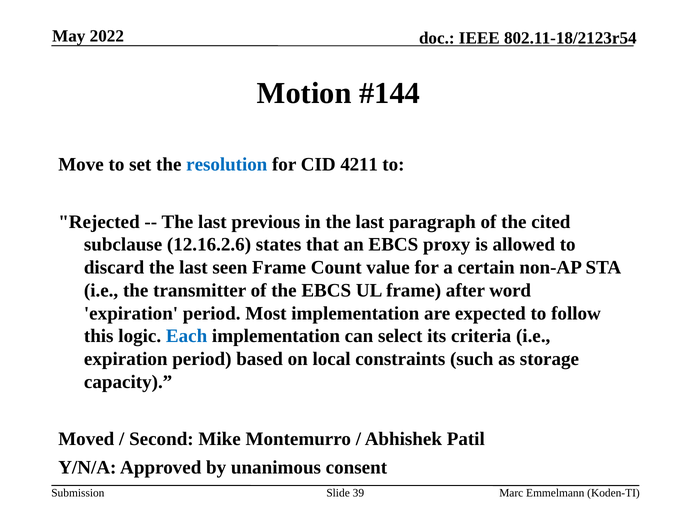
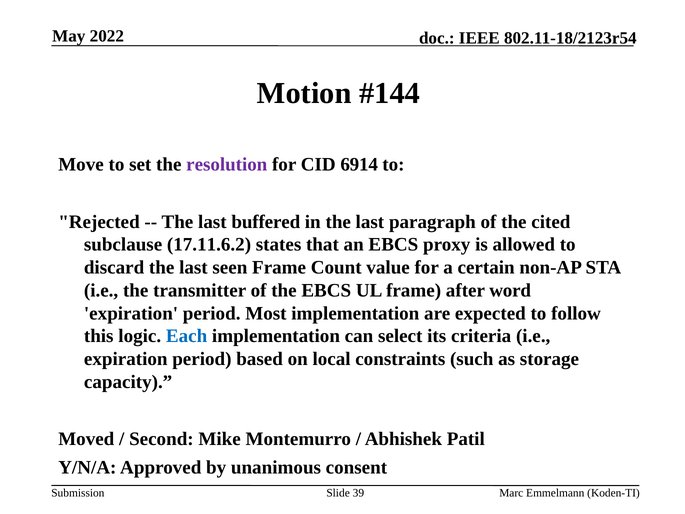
resolution colour: blue -> purple
4211: 4211 -> 6914
previous: previous -> buffered
12.16.2.6: 12.16.2.6 -> 17.11.6.2
